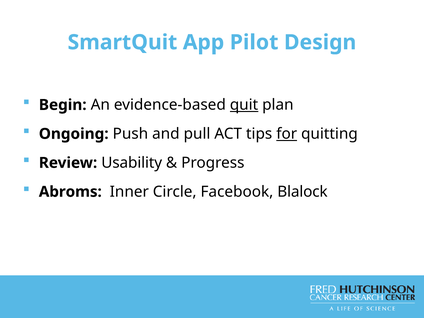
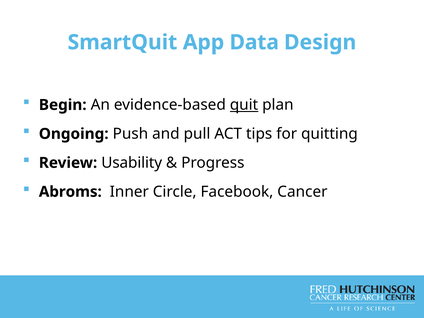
Pilot: Pilot -> Data
for underline: present -> none
Blalock: Blalock -> Cancer
